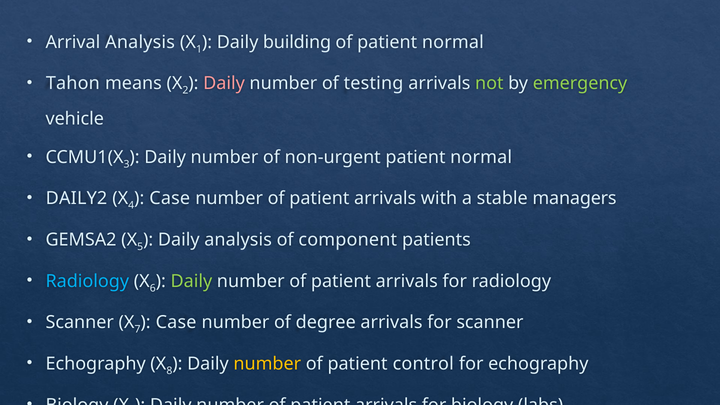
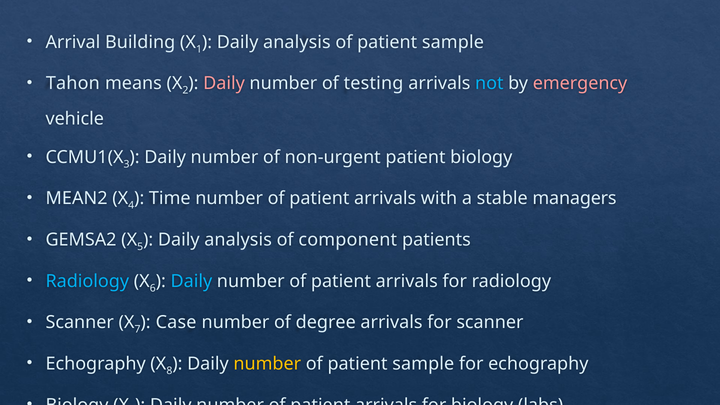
Arrival Analysis: Analysis -> Building
building at (297, 42): building -> analysis
normal at (453, 42): normal -> sample
not colour: light green -> light blue
emergency colour: light green -> pink
non-urgent patient normal: normal -> biology
DAILY2: DAILY2 -> MEAN2
Case at (170, 198): Case -> Time
Daily at (191, 281) colour: light green -> light blue
control at (423, 364): control -> sample
